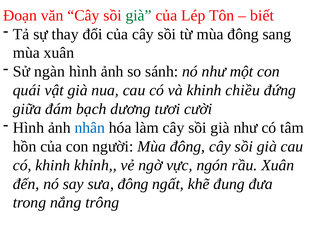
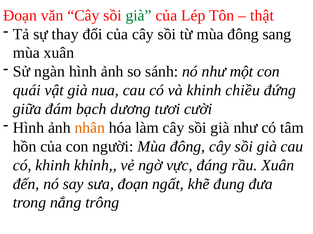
biết: biết -> thật
nhân colour: blue -> orange
ngón: ngón -> đáng
sưa đông: đông -> đoạn
